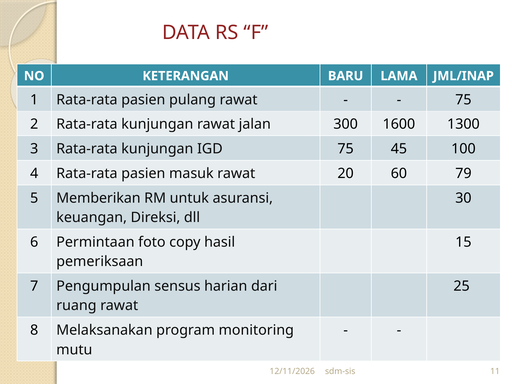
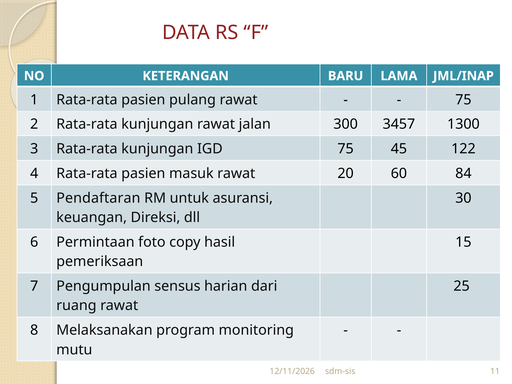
1600: 1600 -> 3457
100: 100 -> 122
79: 79 -> 84
Memberikan: Memberikan -> Pendaftaran
